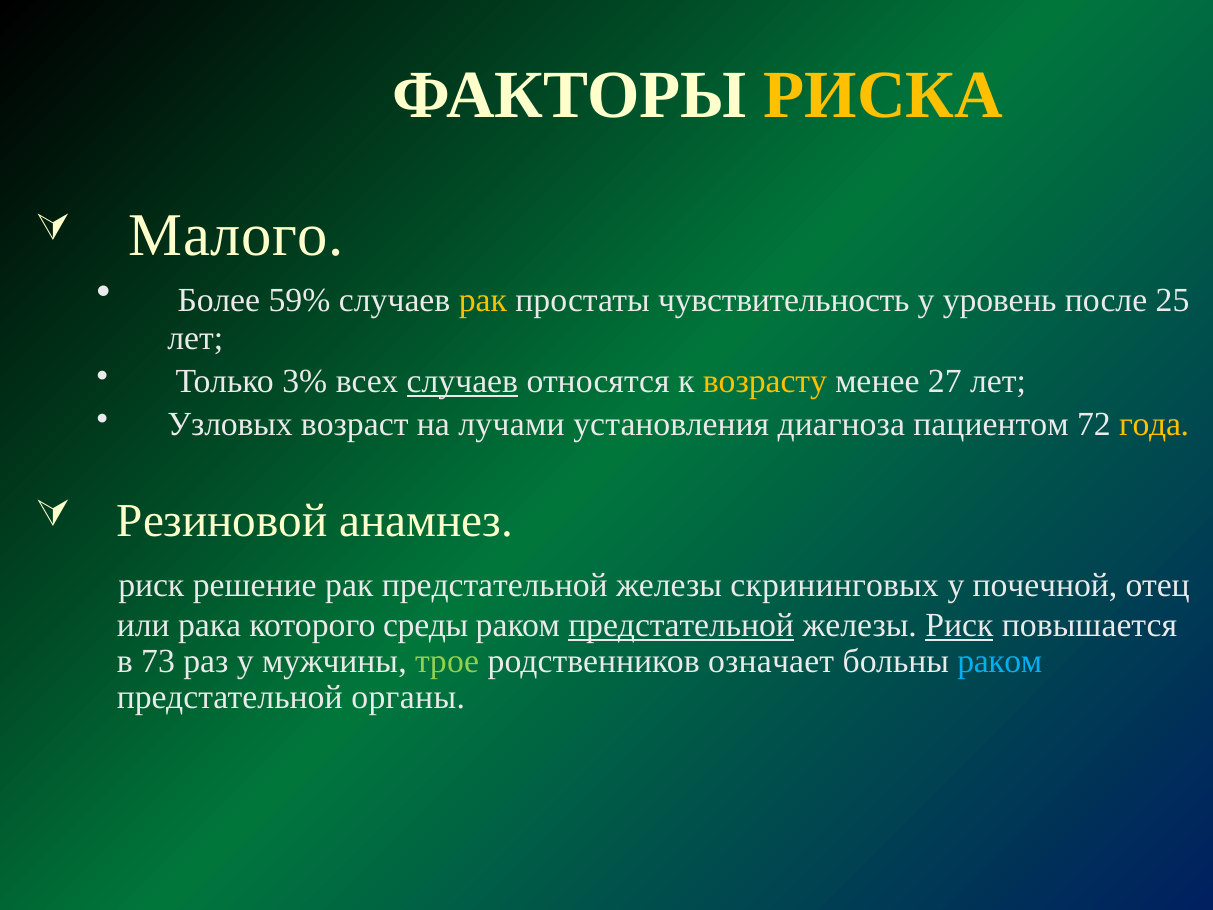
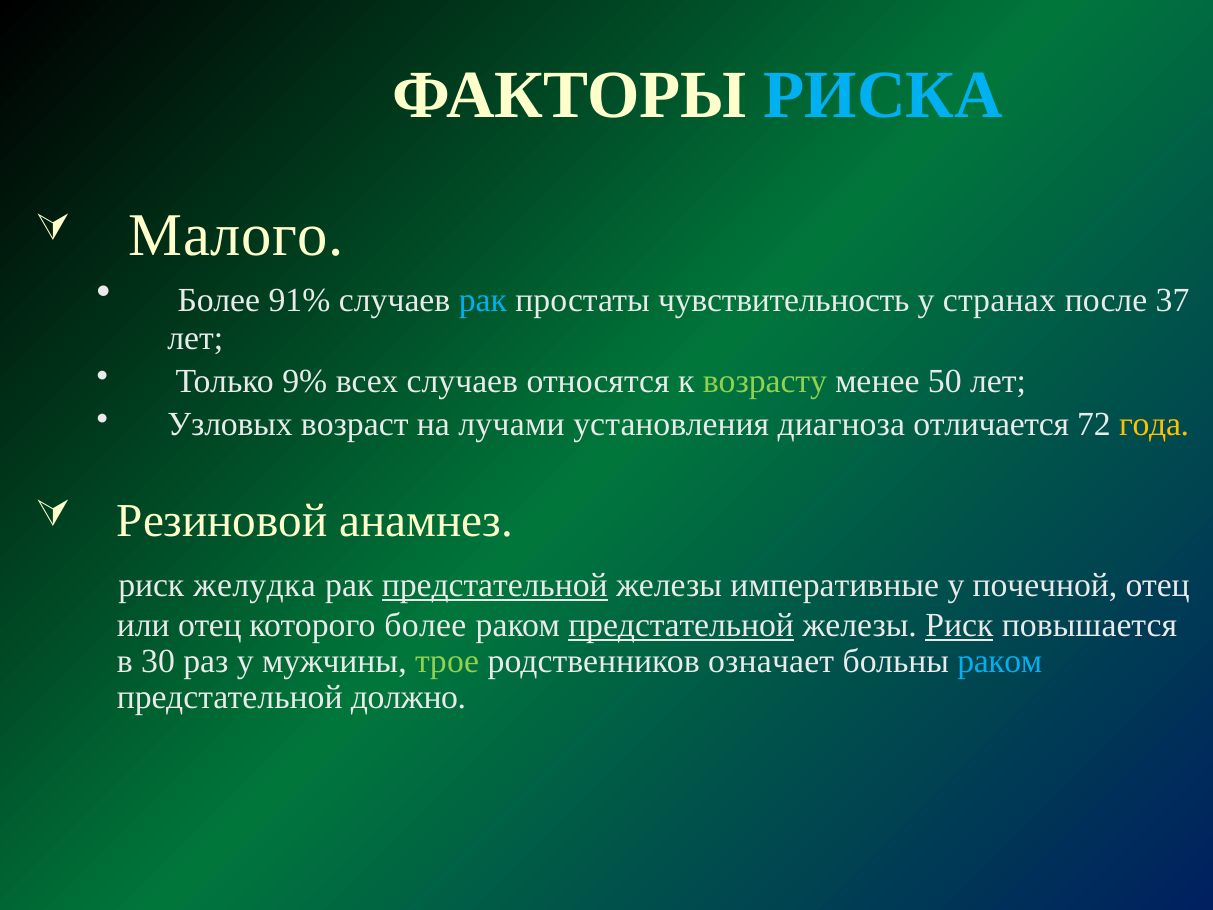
РИСКА colour: yellow -> light blue
59%: 59% -> 91%
рак at (483, 300) colour: yellow -> light blue
уровень: уровень -> странах
25: 25 -> 37
3%: 3% -> 9%
случаев at (462, 381) underline: present -> none
возрасту colour: yellow -> light green
27: 27 -> 50
пациентом: пациентом -> отличается
решение: решение -> желудка
предстательной at (495, 586) underline: none -> present
скрининговых: скрининговых -> императивные
или рака: рака -> отец
которого среды: среды -> более
73: 73 -> 30
органы: органы -> должно
